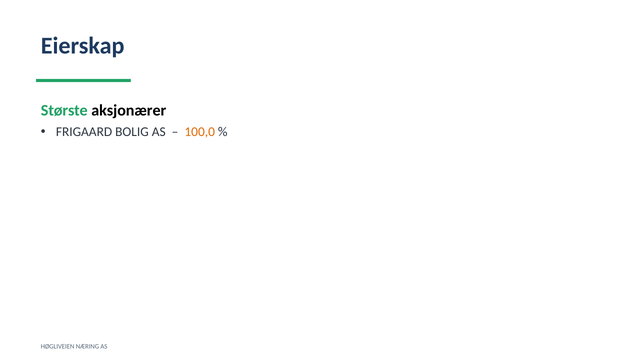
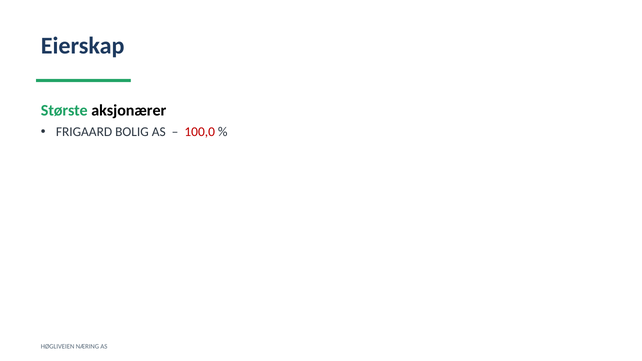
100,0 colour: orange -> red
